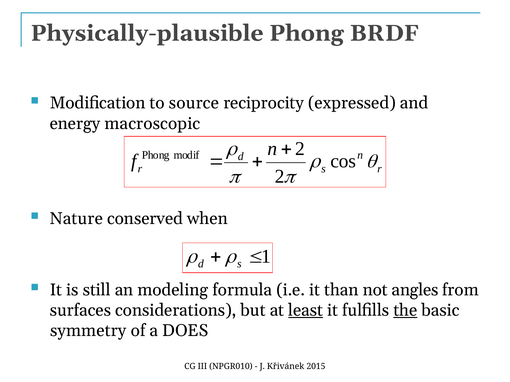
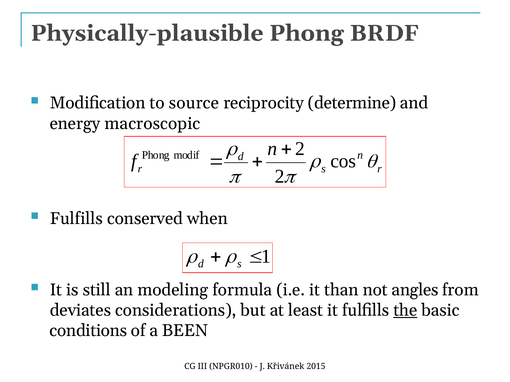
expressed: expressed -> determine
Nature at (76, 219): Nature -> Fulfills
surfaces: surfaces -> deviates
least underline: present -> none
symmetry: symmetry -> conditions
DOES: DOES -> BEEN
